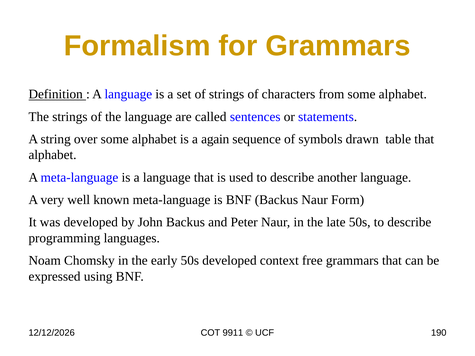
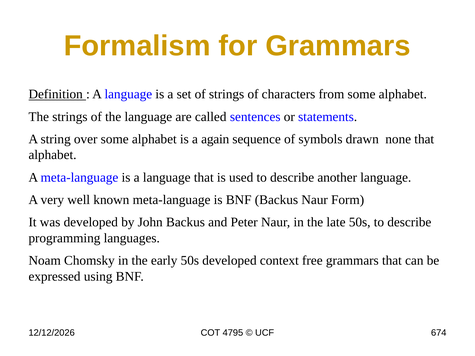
table: table -> none
9911: 9911 -> 4795
190: 190 -> 674
